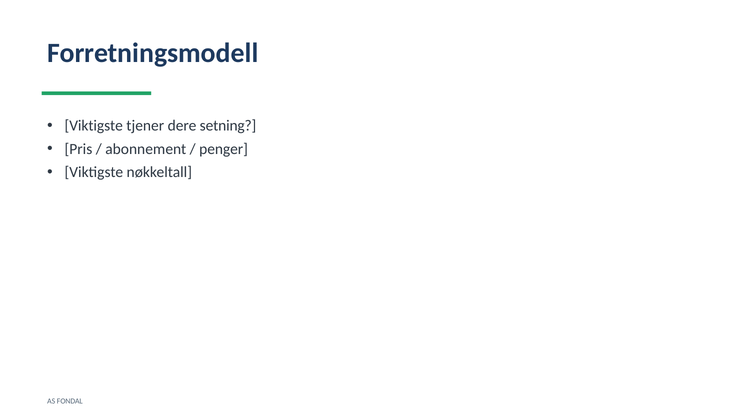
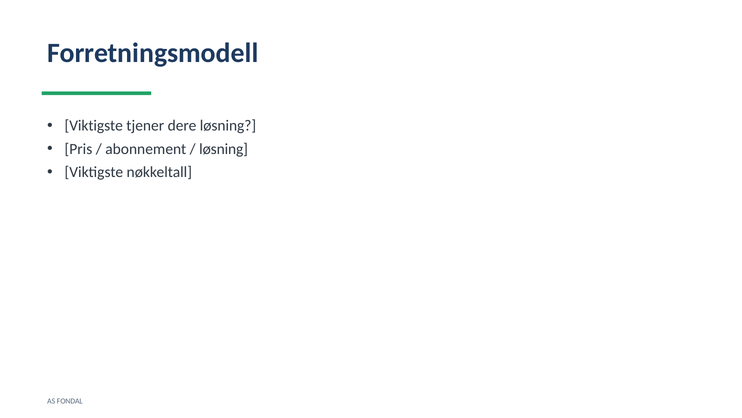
dere setning: setning -> løsning
penger at (224, 149): penger -> løsning
